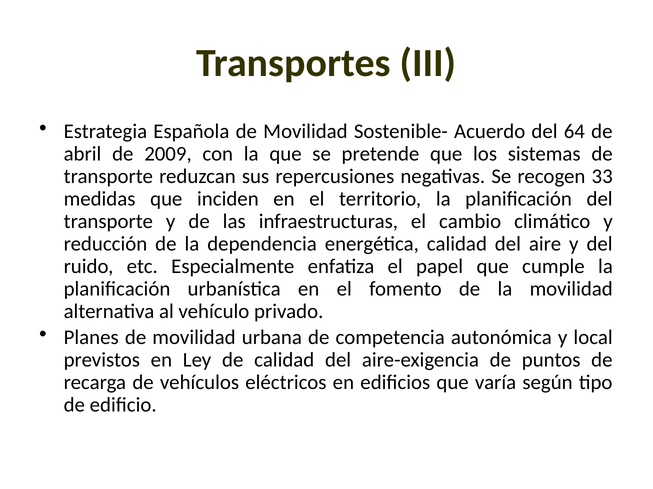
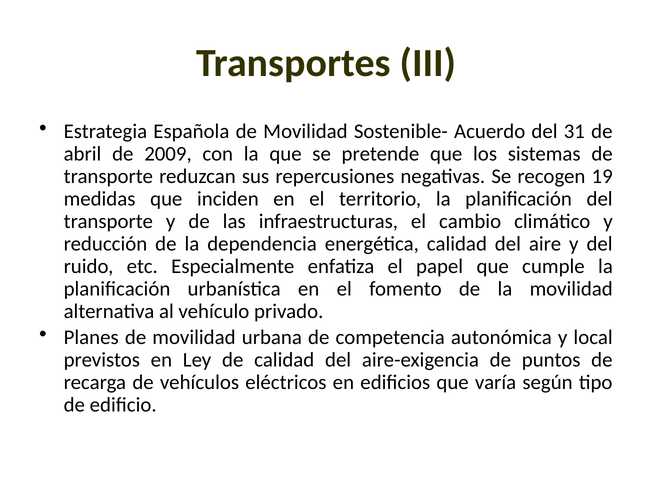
64: 64 -> 31
33: 33 -> 19
